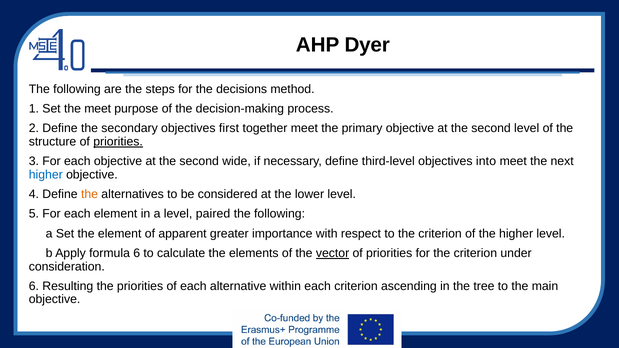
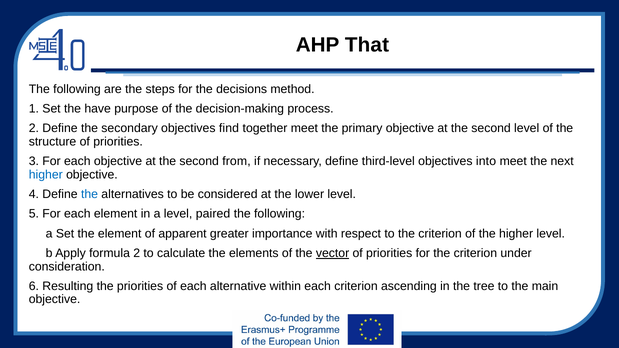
Dyer: Dyer -> That
the meet: meet -> have
first: first -> find
priorities at (118, 142) underline: present -> none
wide: wide -> from
the at (90, 194) colour: orange -> blue
formula 6: 6 -> 2
